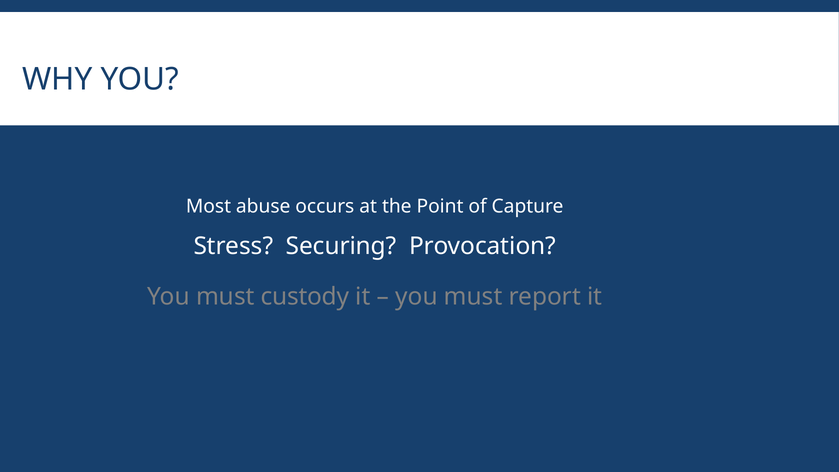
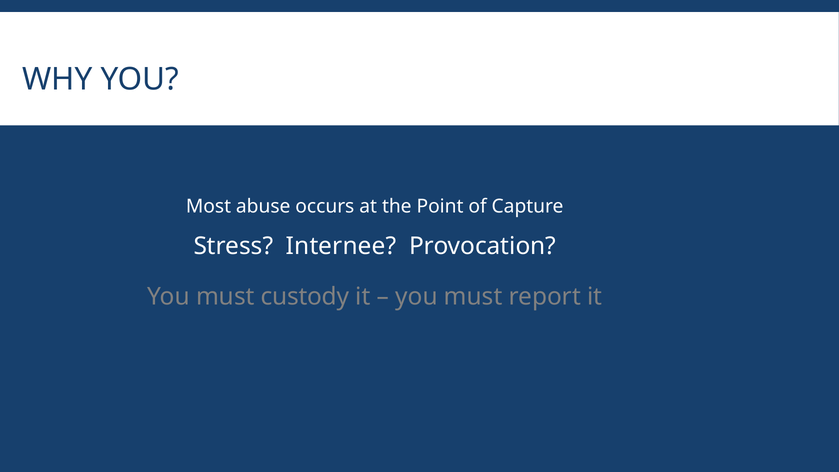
Securing: Securing -> Internee
